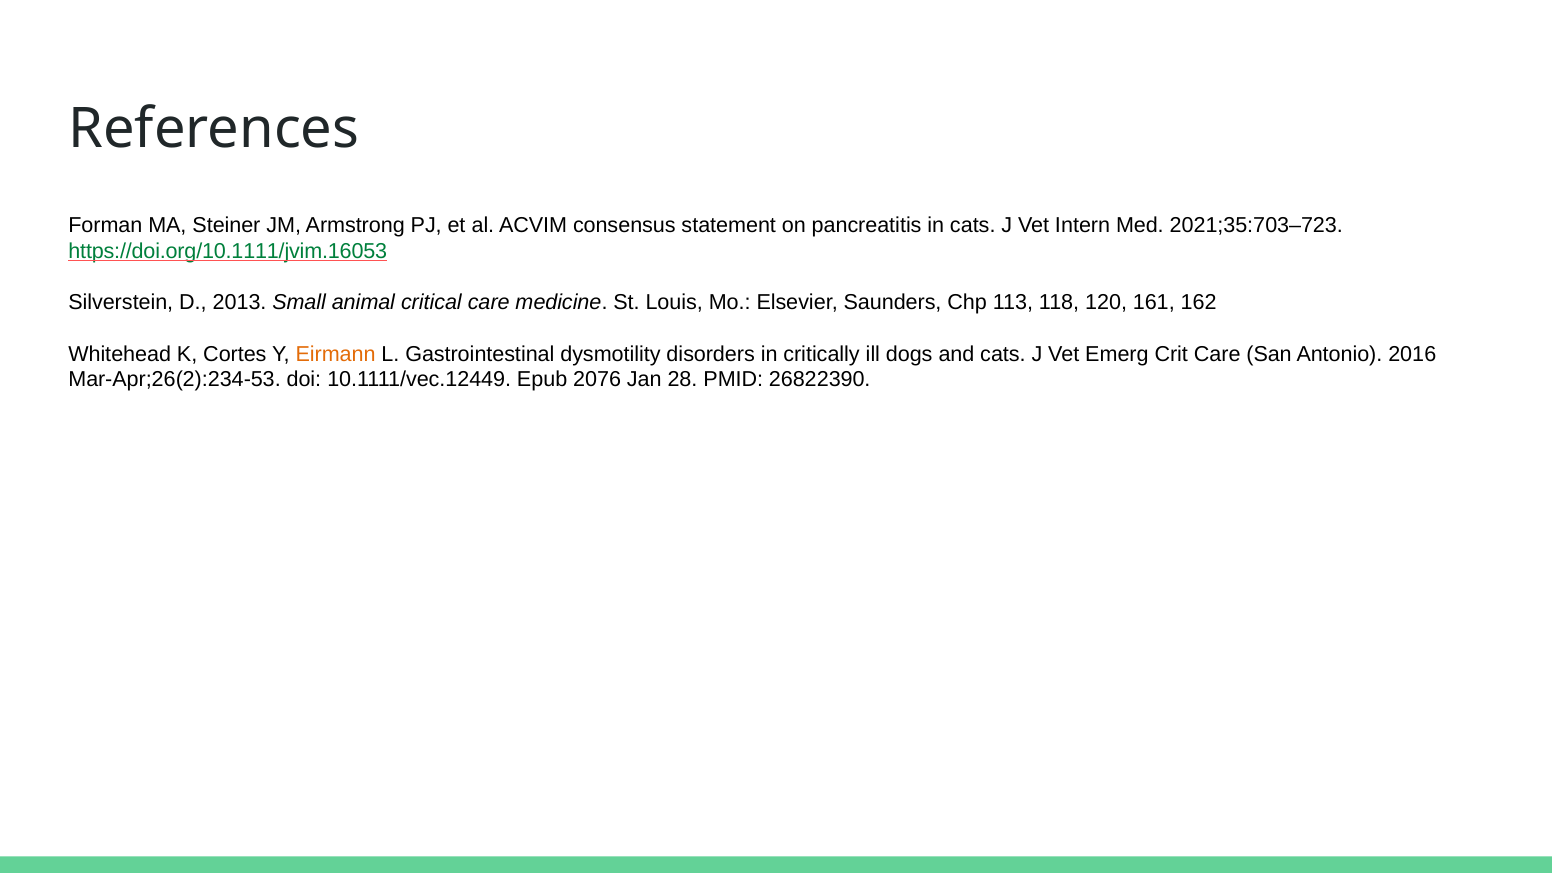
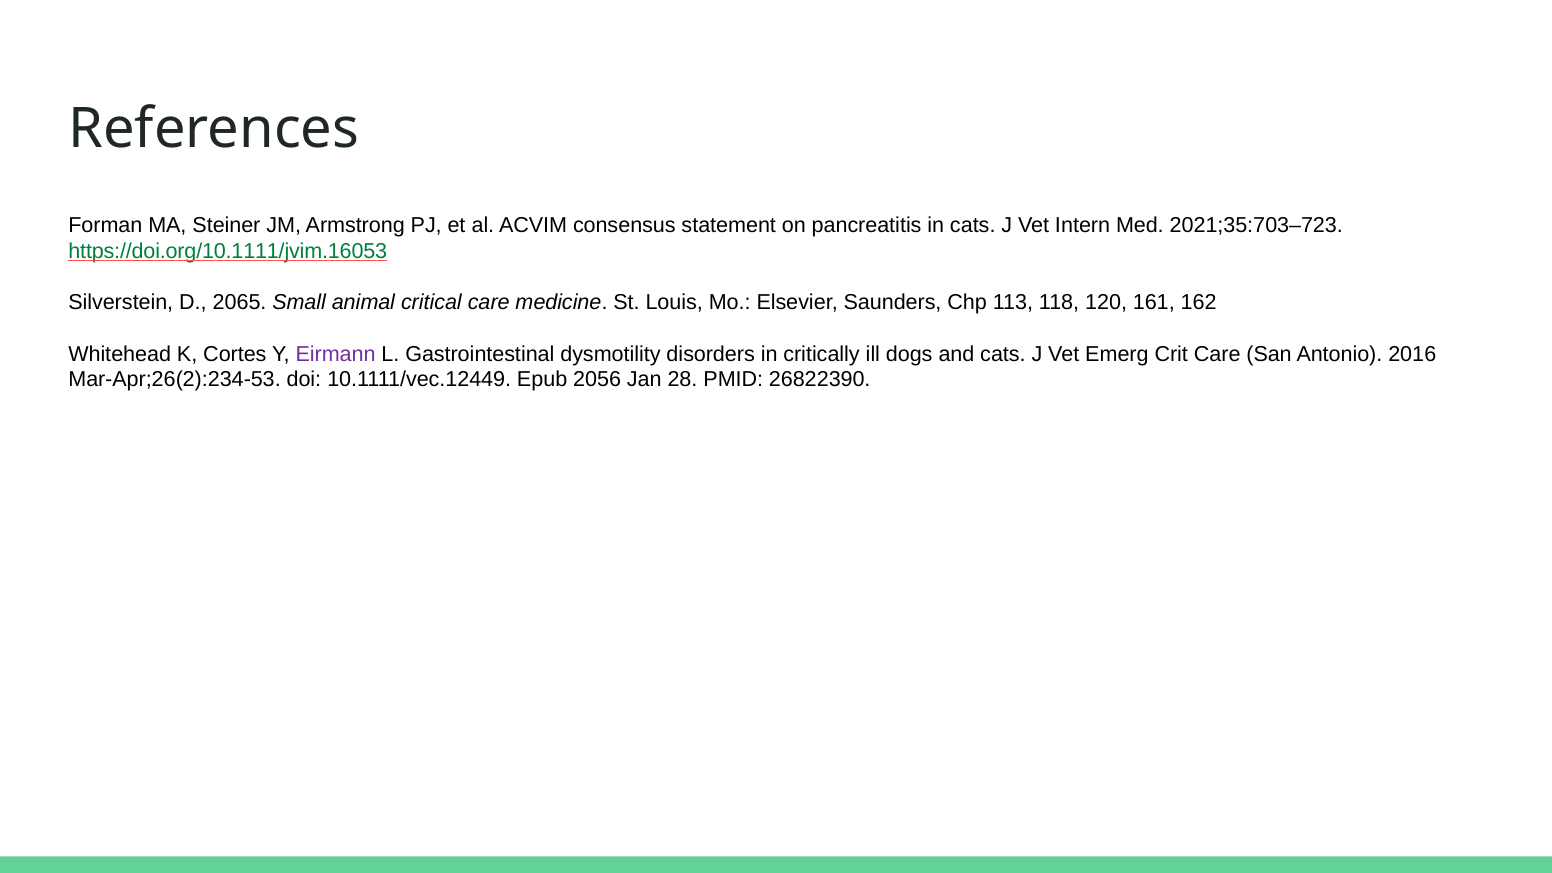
2013: 2013 -> 2065
Eirmann colour: orange -> purple
2076: 2076 -> 2056
